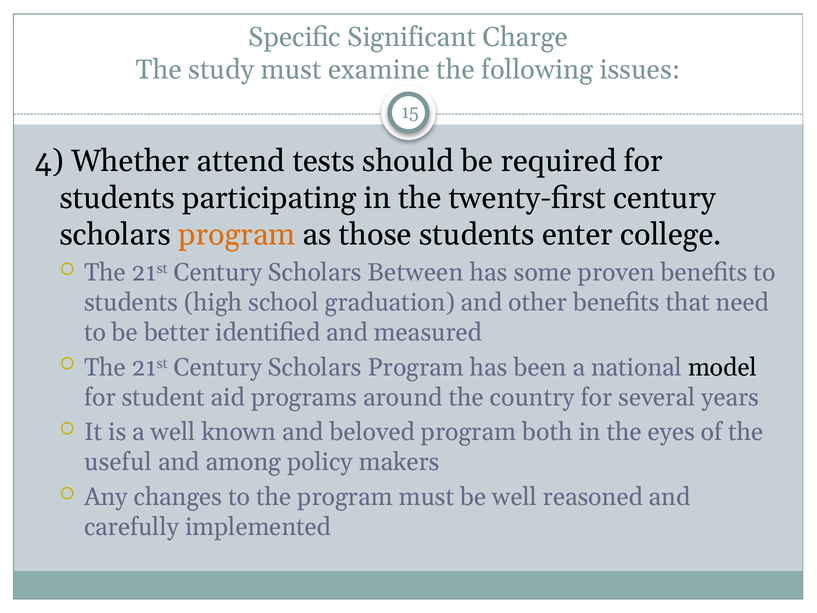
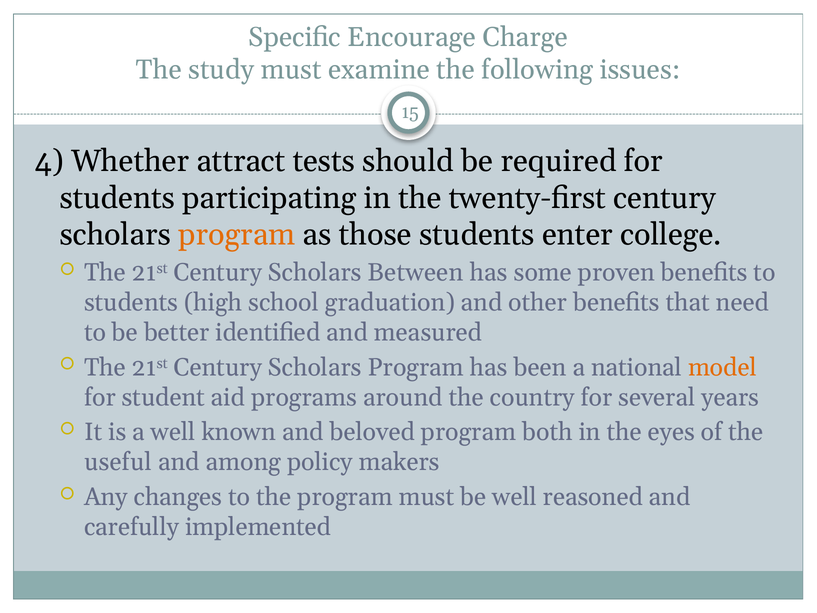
Significant: Significant -> Encourage
attend: attend -> attract
model colour: black -> orange
